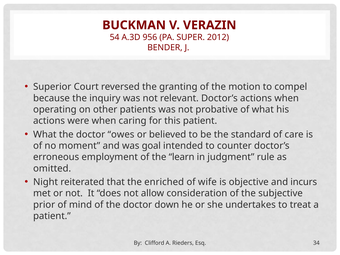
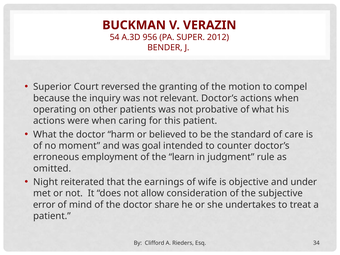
owes: owes -> harm
enriched: enriched -> earnings
incurs: incurs -> under
prior: prior -> error
down: down -> share
